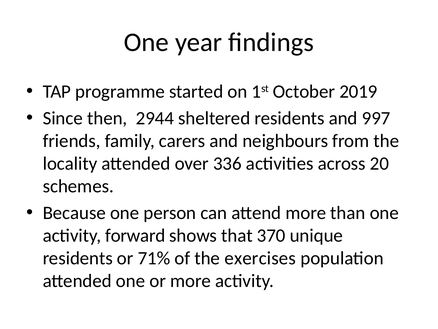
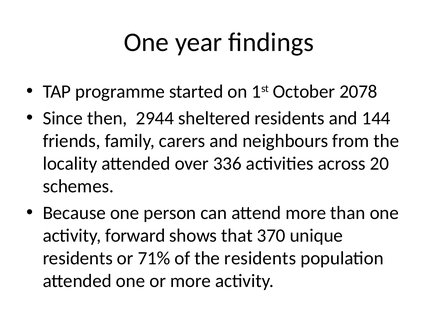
2019: 2019 -> 2078
997: 997 -> 144
the exercises: exercises -> residents
